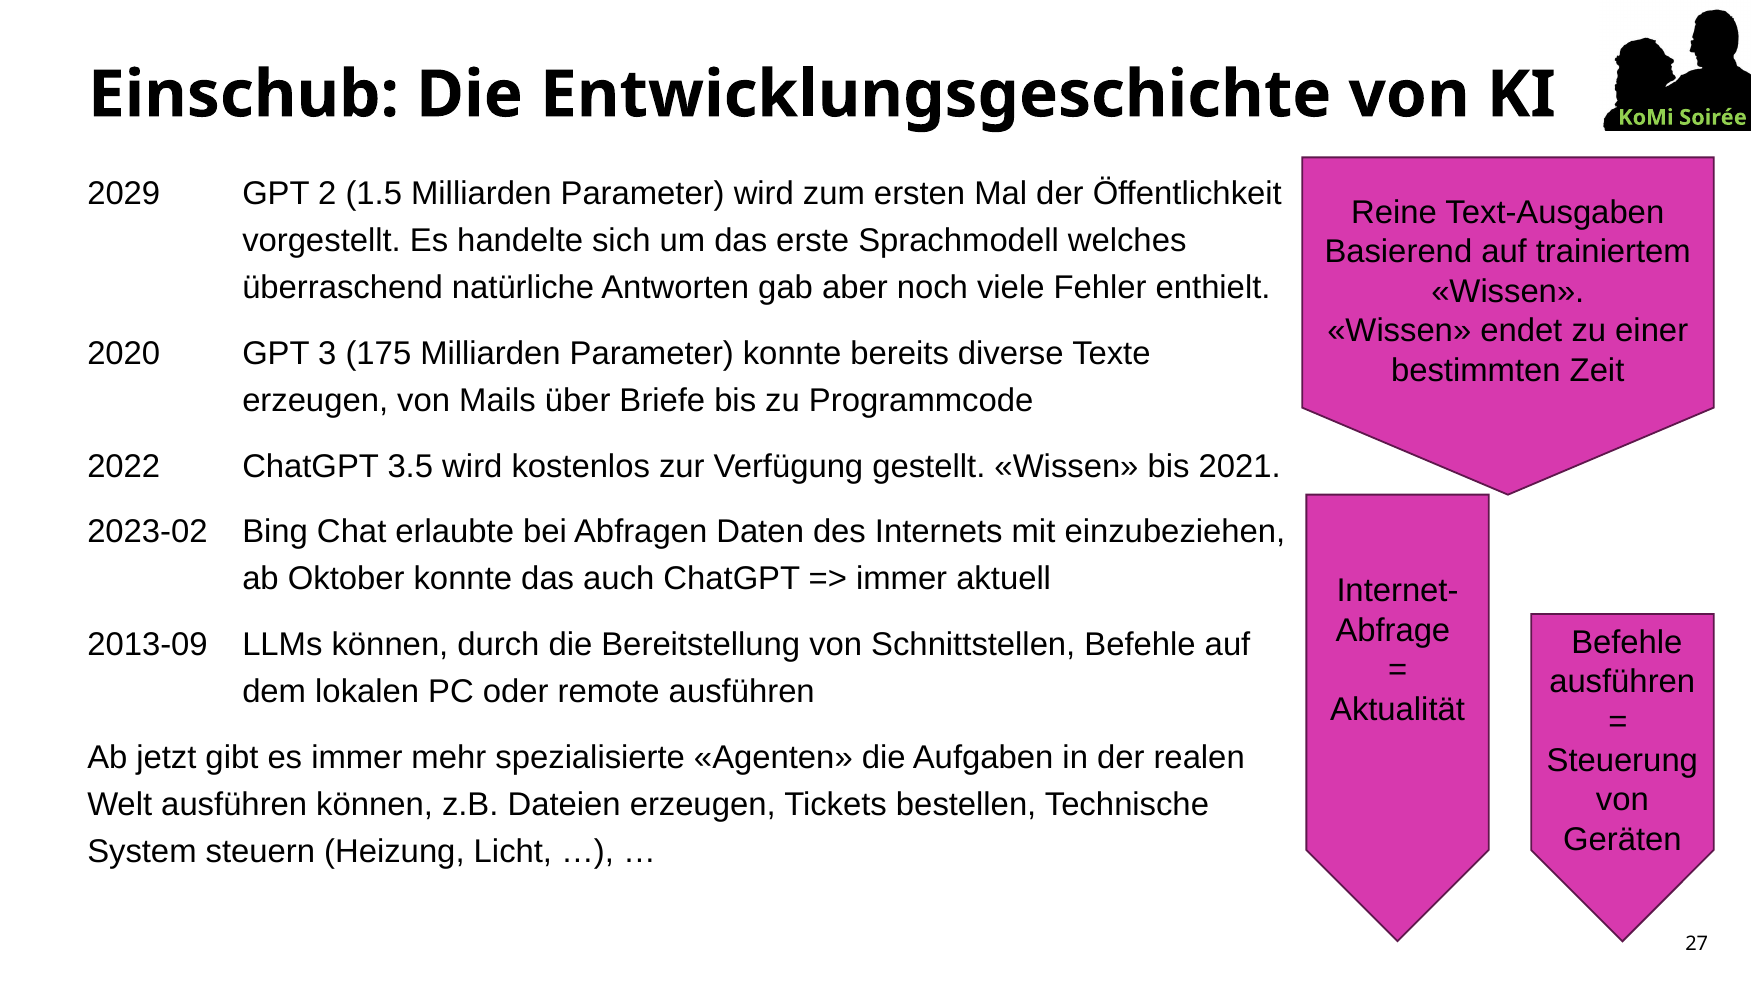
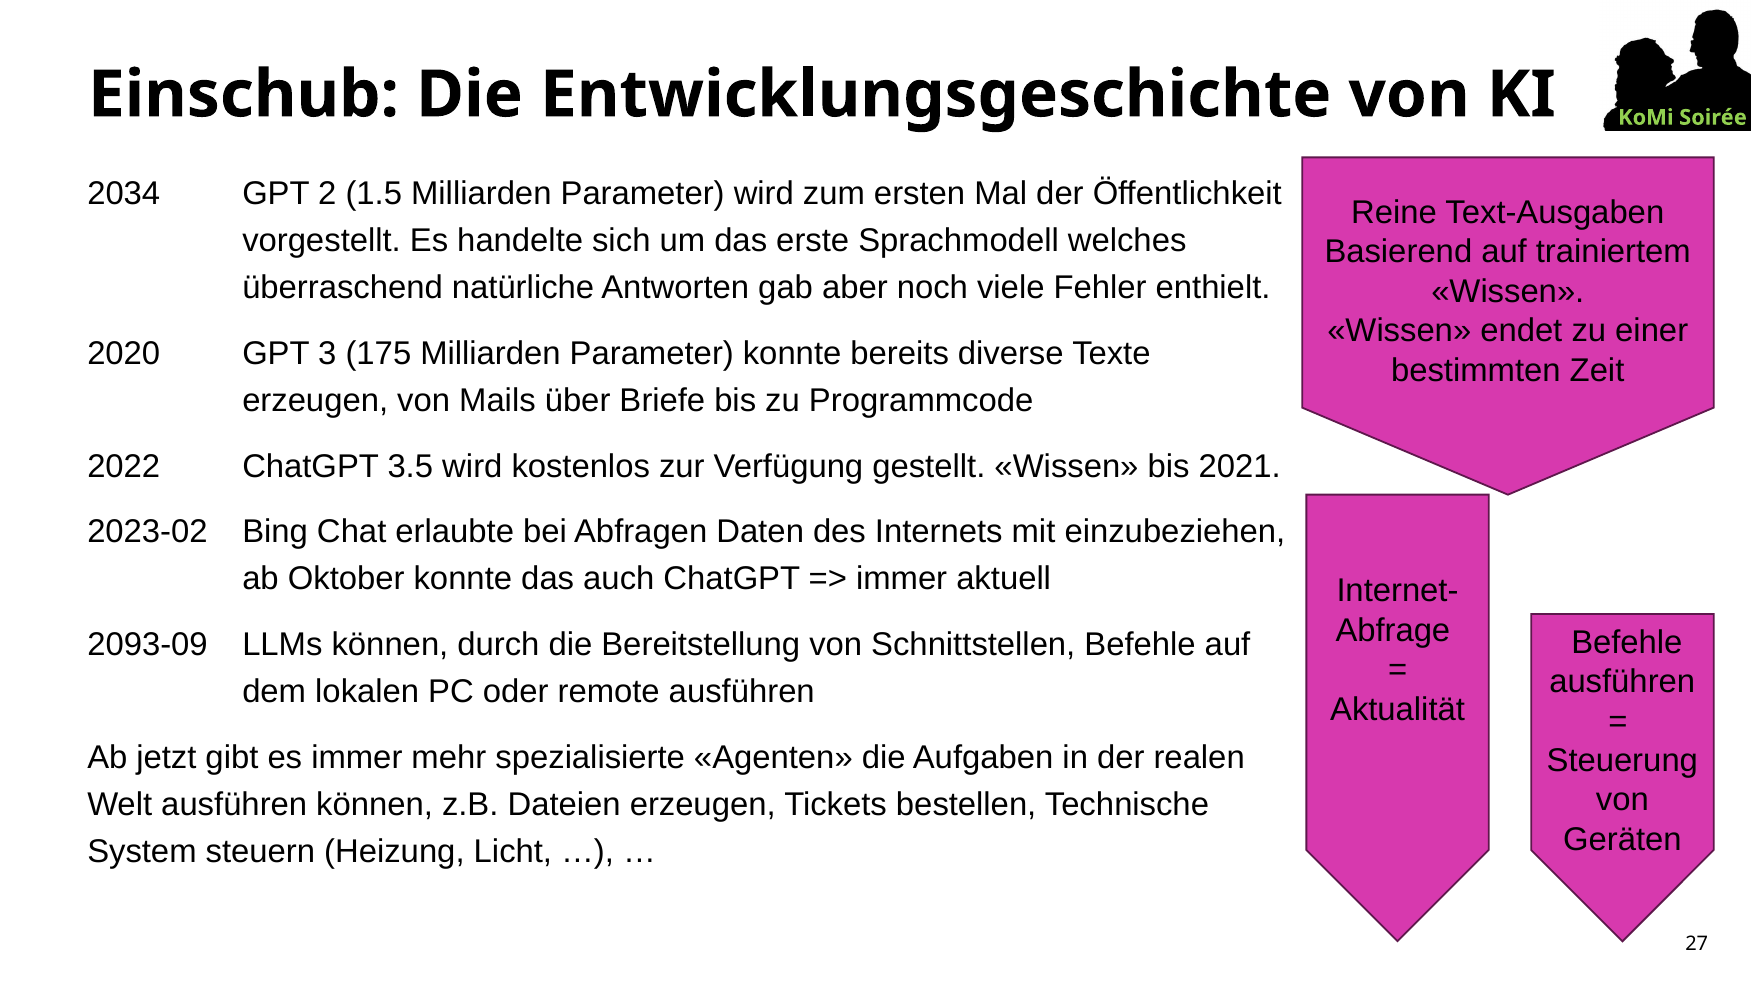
2029: 2029 -> 2034
2013-09: 2013-09 -> 2093-09
